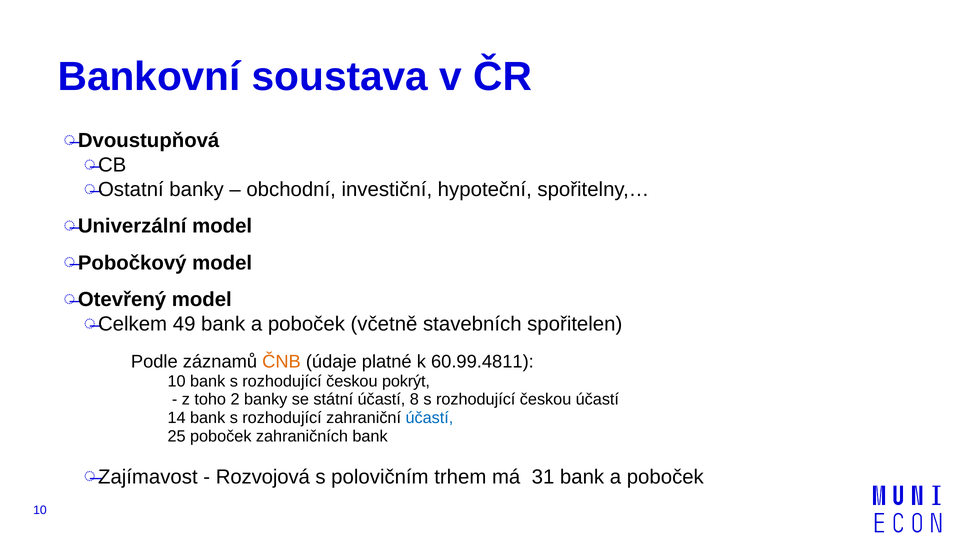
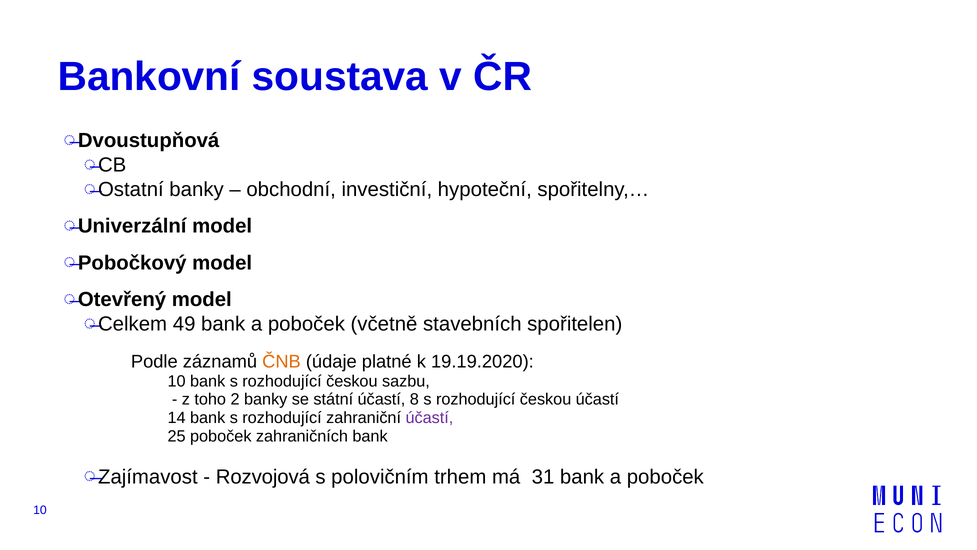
60.99.4811: 60.99.4811 -> 19.19.2020
pokrýt: pokrýt -> sazbu
účastí at (429, 418) colour: blue -> purple
